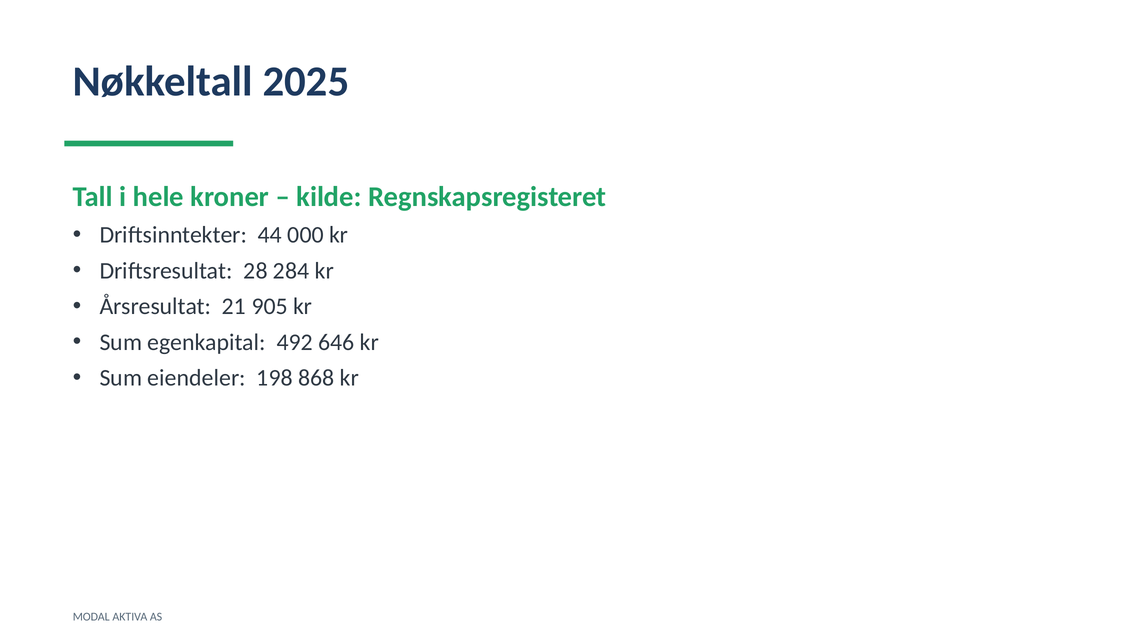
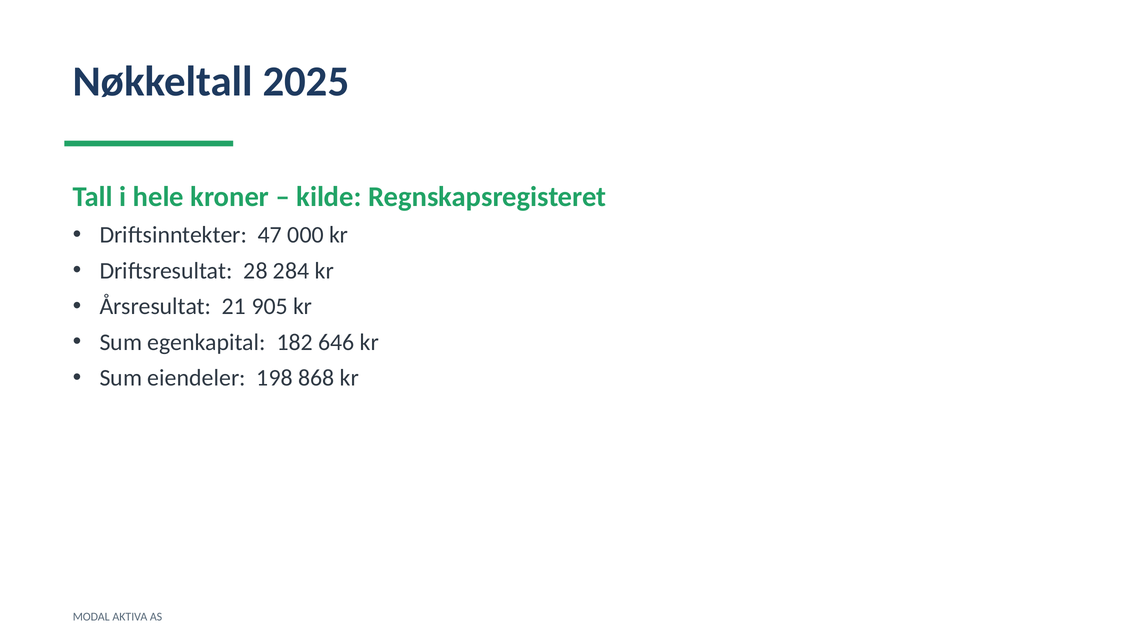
44: 44 -> 47
492: 492 -> 182
